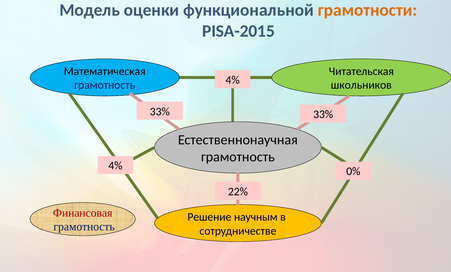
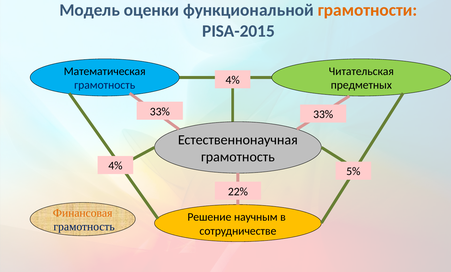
школьников: школьников -> предметных
0%: 0% -> 5%
Финансовая colour: red -> orange
